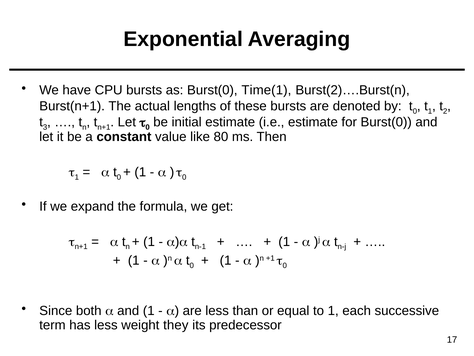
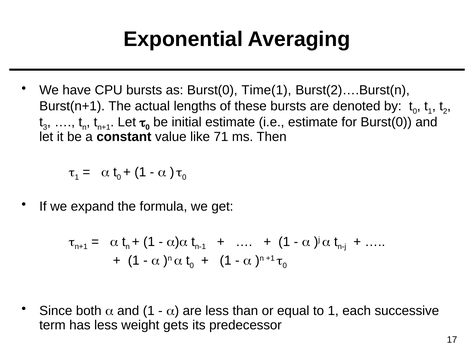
80: 80 -> 71
they: they -> gets
